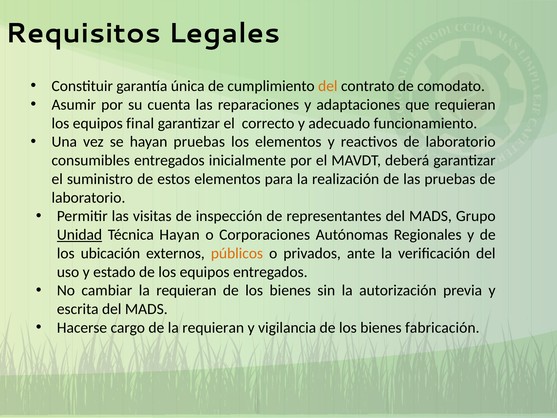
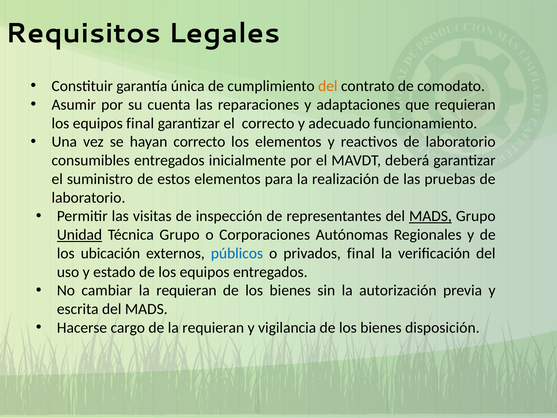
hayan pruebas: pruebas -> correcto
MADS at (430, 216) underline: none -> present
Técnica Hayan: Hayan -> Grupo
públicos colour: orange -> blue
privados ante: ante -> final
fabricación: fabricación -> disposición
